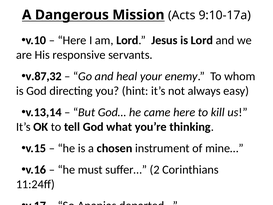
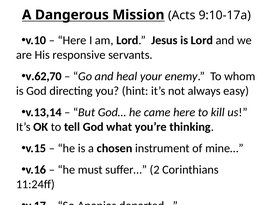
v.87,32: v.87,32 -> v.62,70
